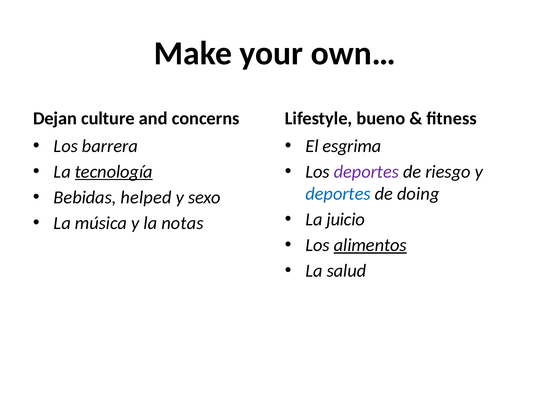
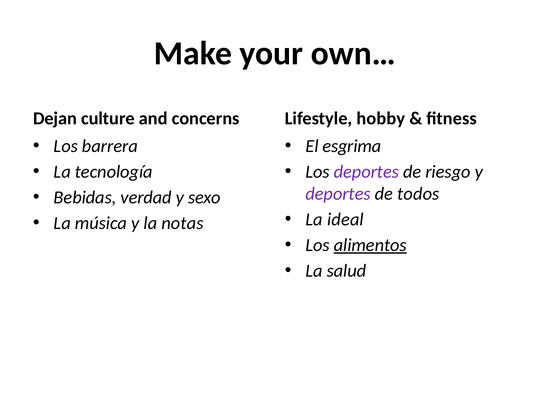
bueno: bueno -> hobby
tecnología underline: present -> none
deportes at (338, 194) colour: blue -> purple
doing: doing -> todos
helped: helped -> verdad
juicio: juicio -> ideal
